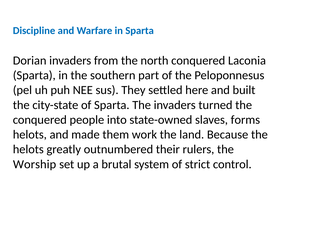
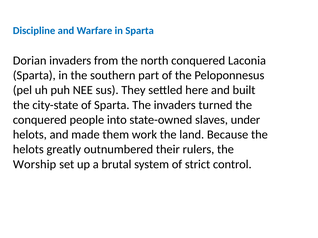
forms: forms -> under
